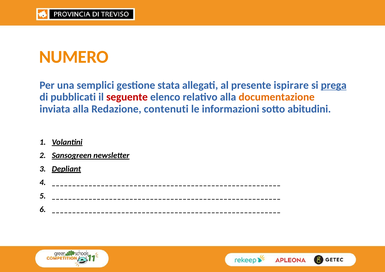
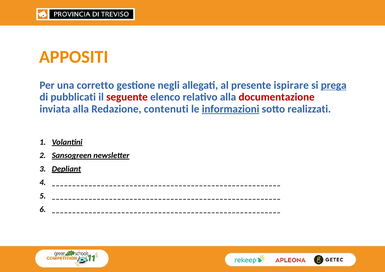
NUMERO: NUMERO -> APPOSITI
semplici: semplici -> corretto
stata: stata -> negli
documentazione colour: orange -> red
informazioni underline: none -> present
abitudini: abitudini -> realizzati
